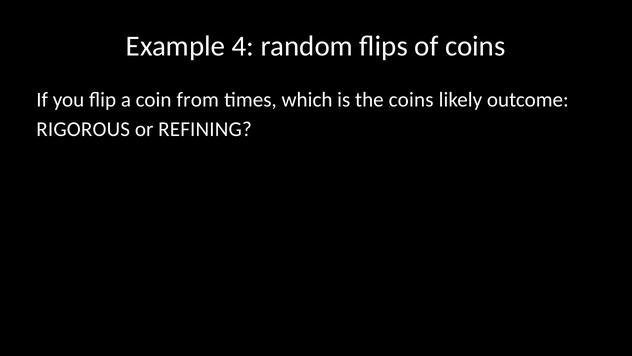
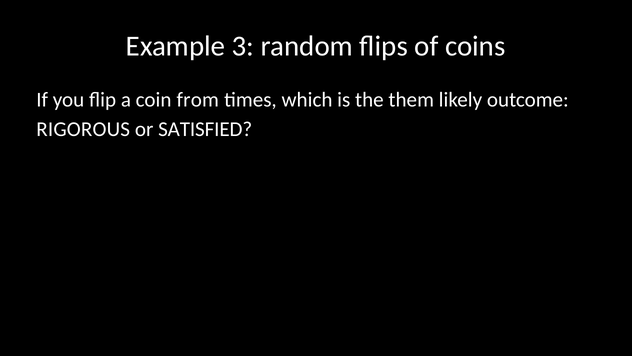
4: 4 -> 3
the coins: coins -> them
REFINING: REFINING -> SATISFIED
